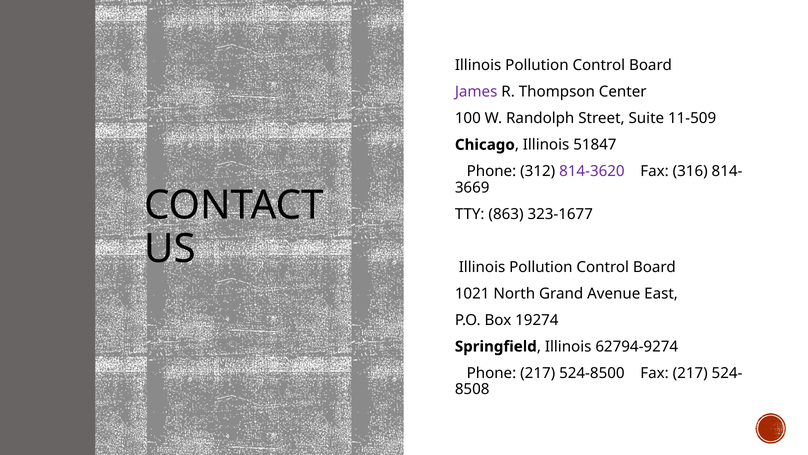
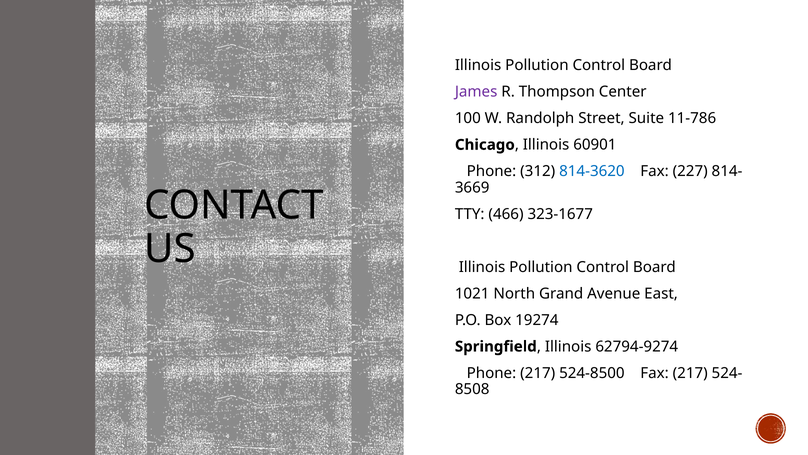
11-509: 11-509 -> 11-786
51847: 51847 -> 60901
814-3620 colour: purple -> blue
316: 316 -> 227
863: 863 -> 466
